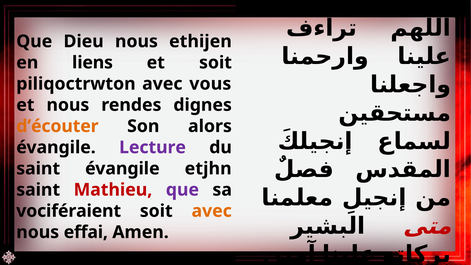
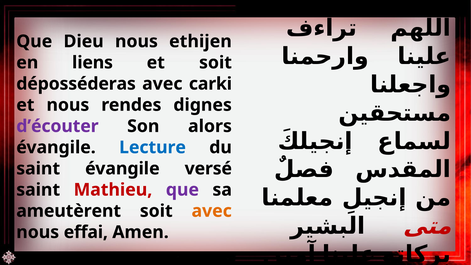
piliqoctrwton: piliqoctrwton -> déposséderas
vous: vous -> carki
d’écouter colour: orange -> purple
Lecture colour: purple -> blue
etjhn: etjhn -> versé
vociféraient: vociféraient -> ameutèrent
